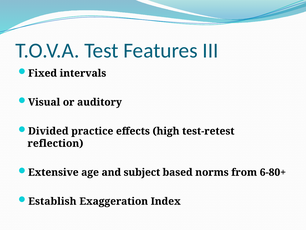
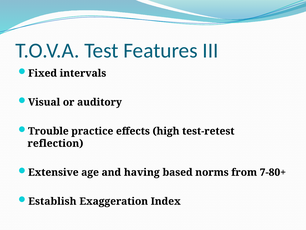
Divided: Divided -> Trouble
subject: subject -> having
6-80+: 6-80+ -> 7-80+
